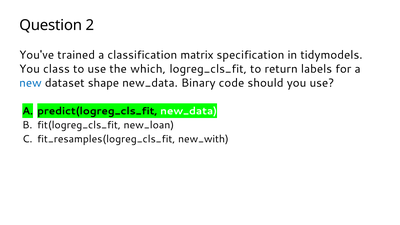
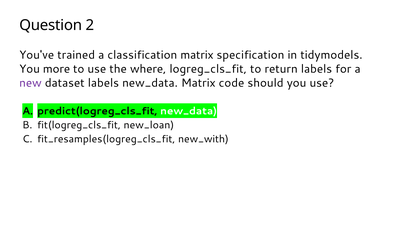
class: class -> more
which: which -> where
new colour: blue -> purple
dataset shape: shape -> labels
new_data Binary: Binary -> Matrix
